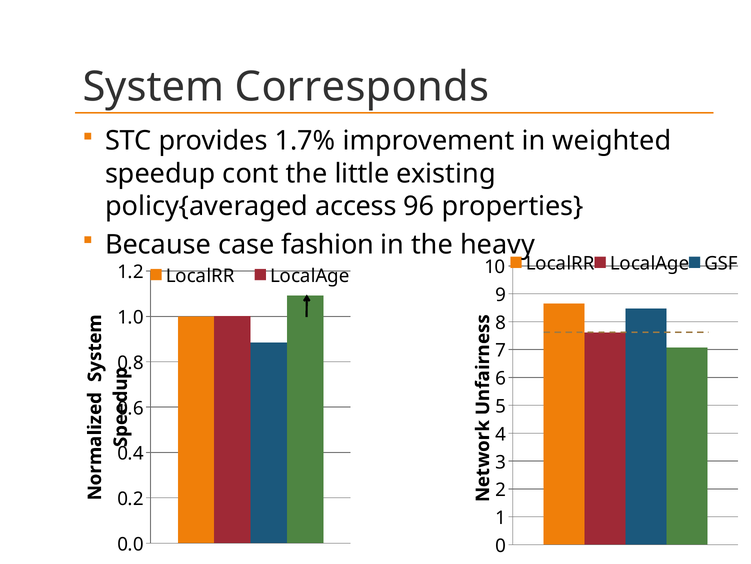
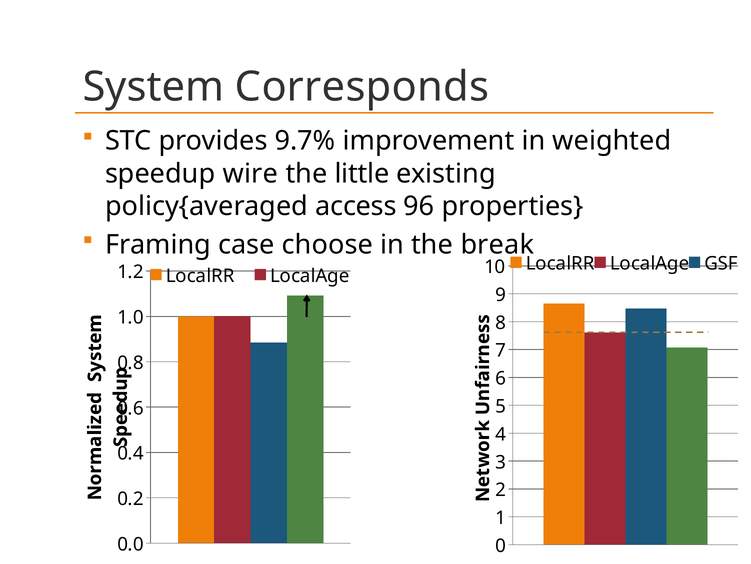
1.7%: 1.7% -> 9.7%
cont: cont -> wire
Because: Because -> Framing
fashion: fashion -> choose
heavy: heavy -> break
